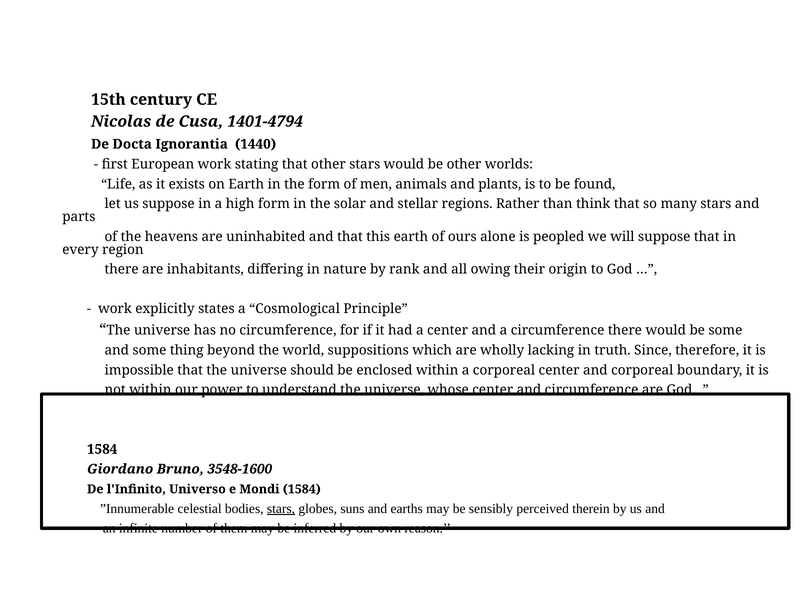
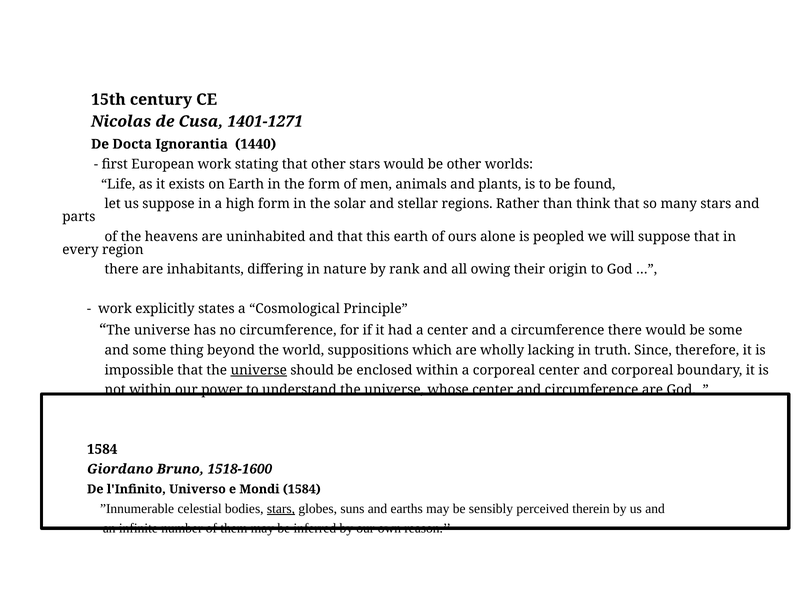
1401-4794: 1401-4794 -> 1401-1271
universe at (259, 370) underline: none -> present
3548-1600: 3548-1600 -> 1518-1600
